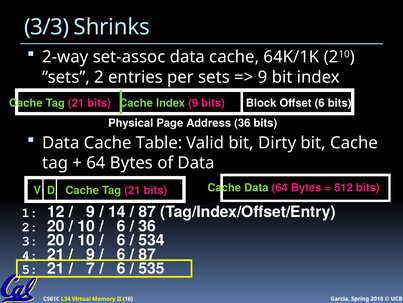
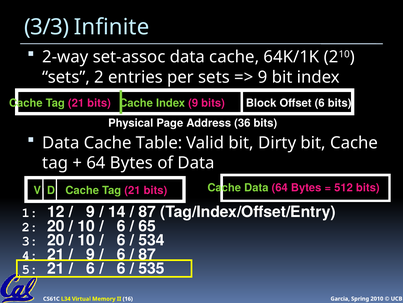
Shrinks: Shrinks -> Infinite
36 at (147, 226): 36 -> 65
7 at (91, 268): 7 -> 6
